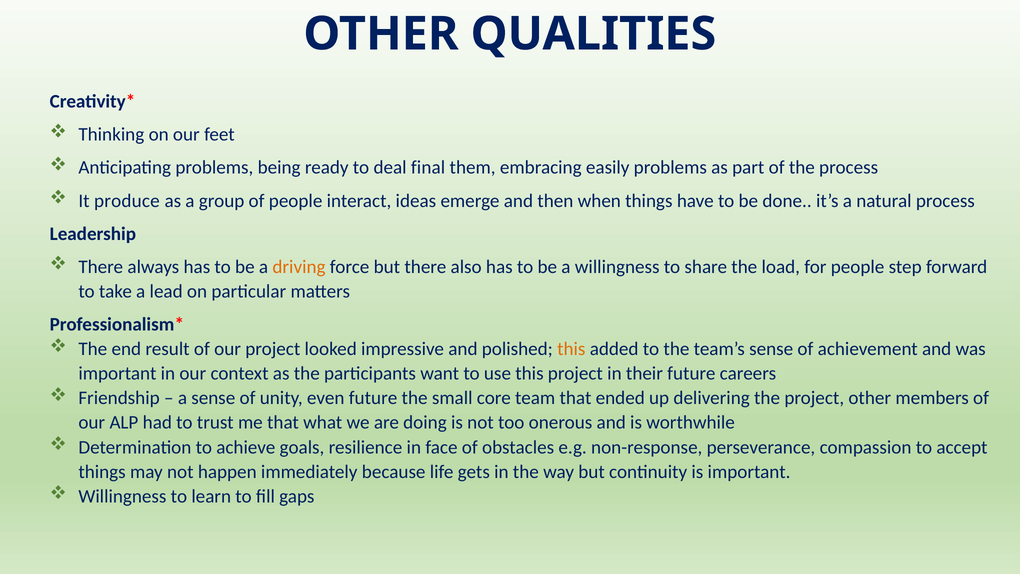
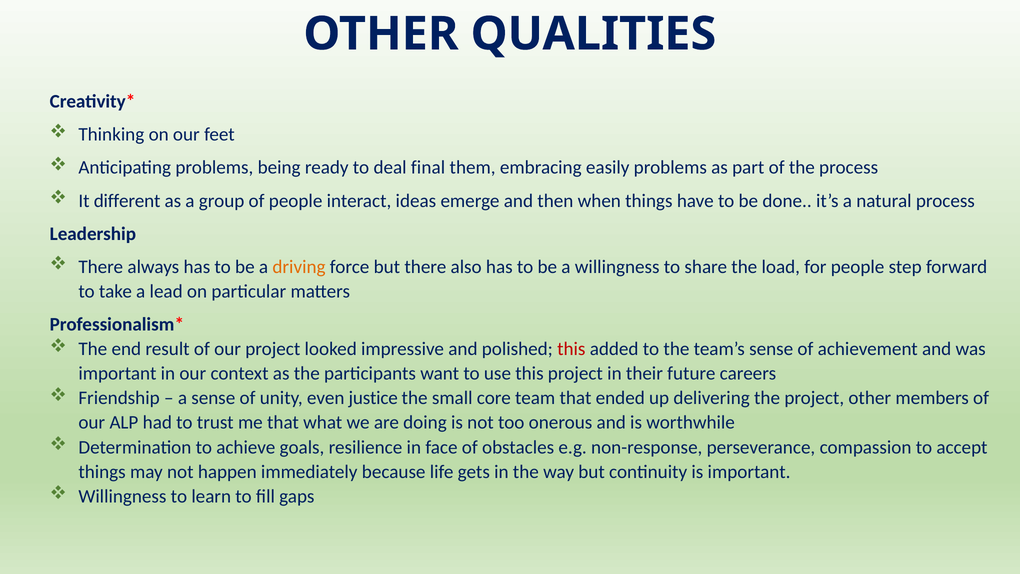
produce: produce -> different
this at (571, 349) colour: orange -> red
even future: future -> justice
